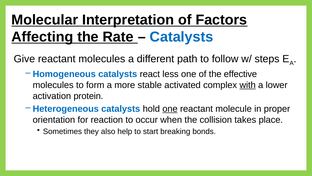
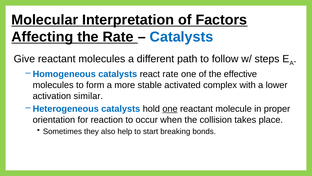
react less: less -> rate
with underline: present -> none
protein: protein -> similar
